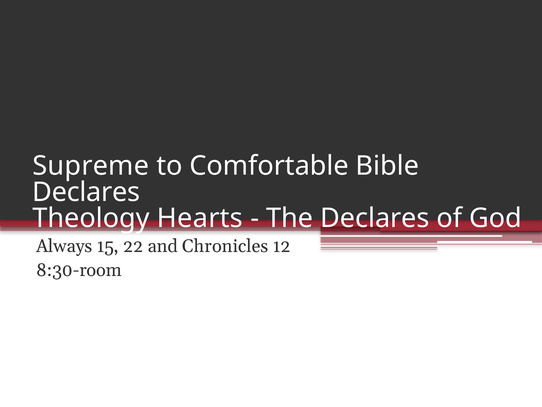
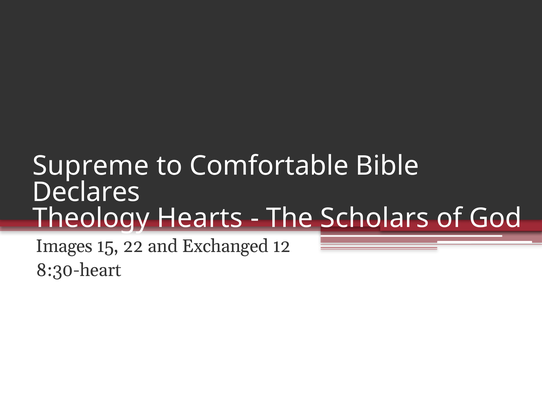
The Declares: Declares -> Scholars
Always: Always -> Images
Chronicles: Chronicles -> Exchanged
8:30-room: 8:30-room -> 8:30-heart
